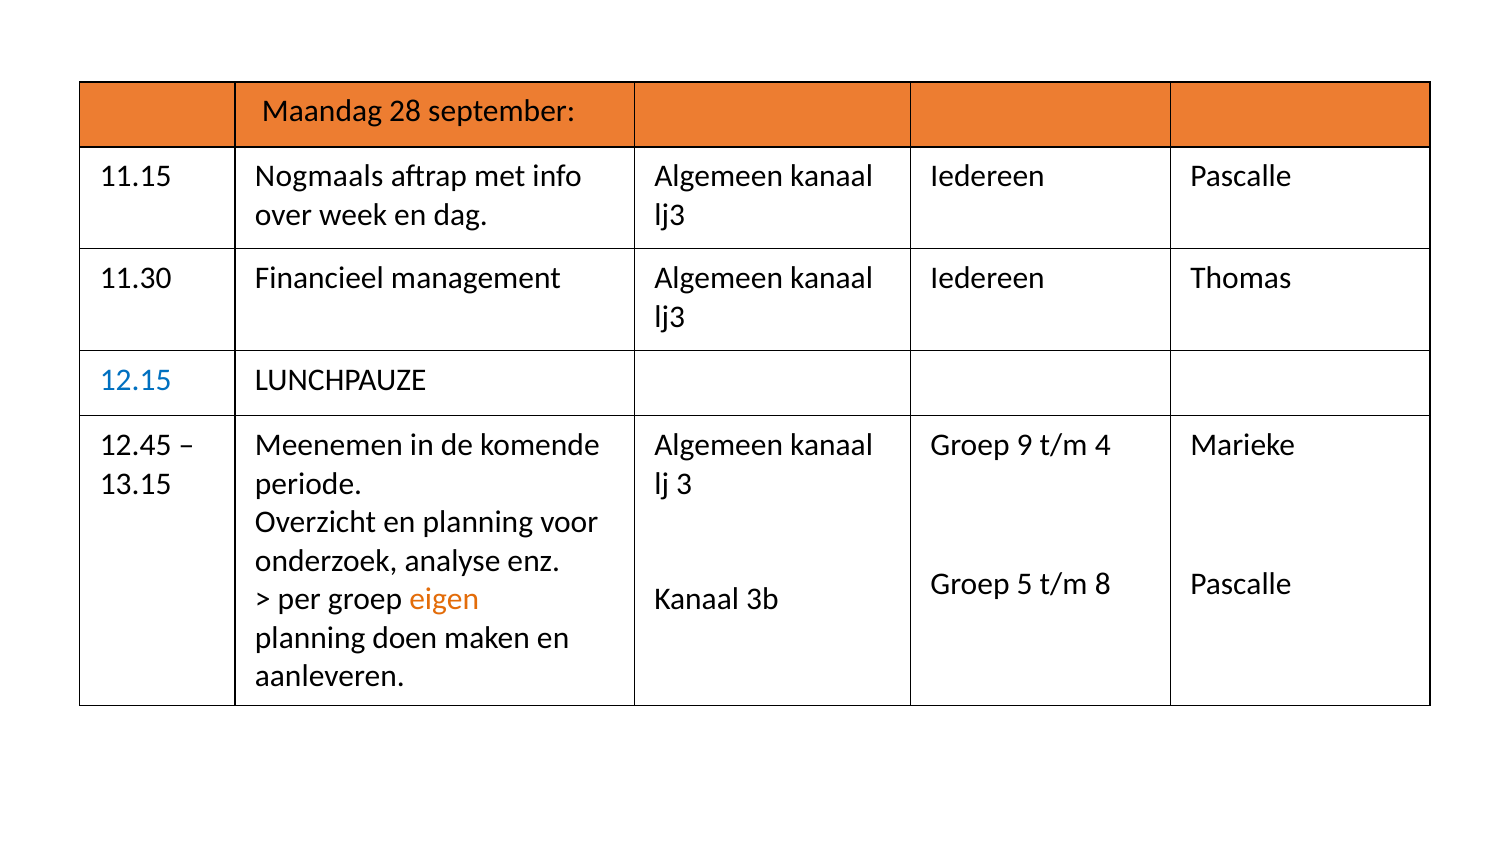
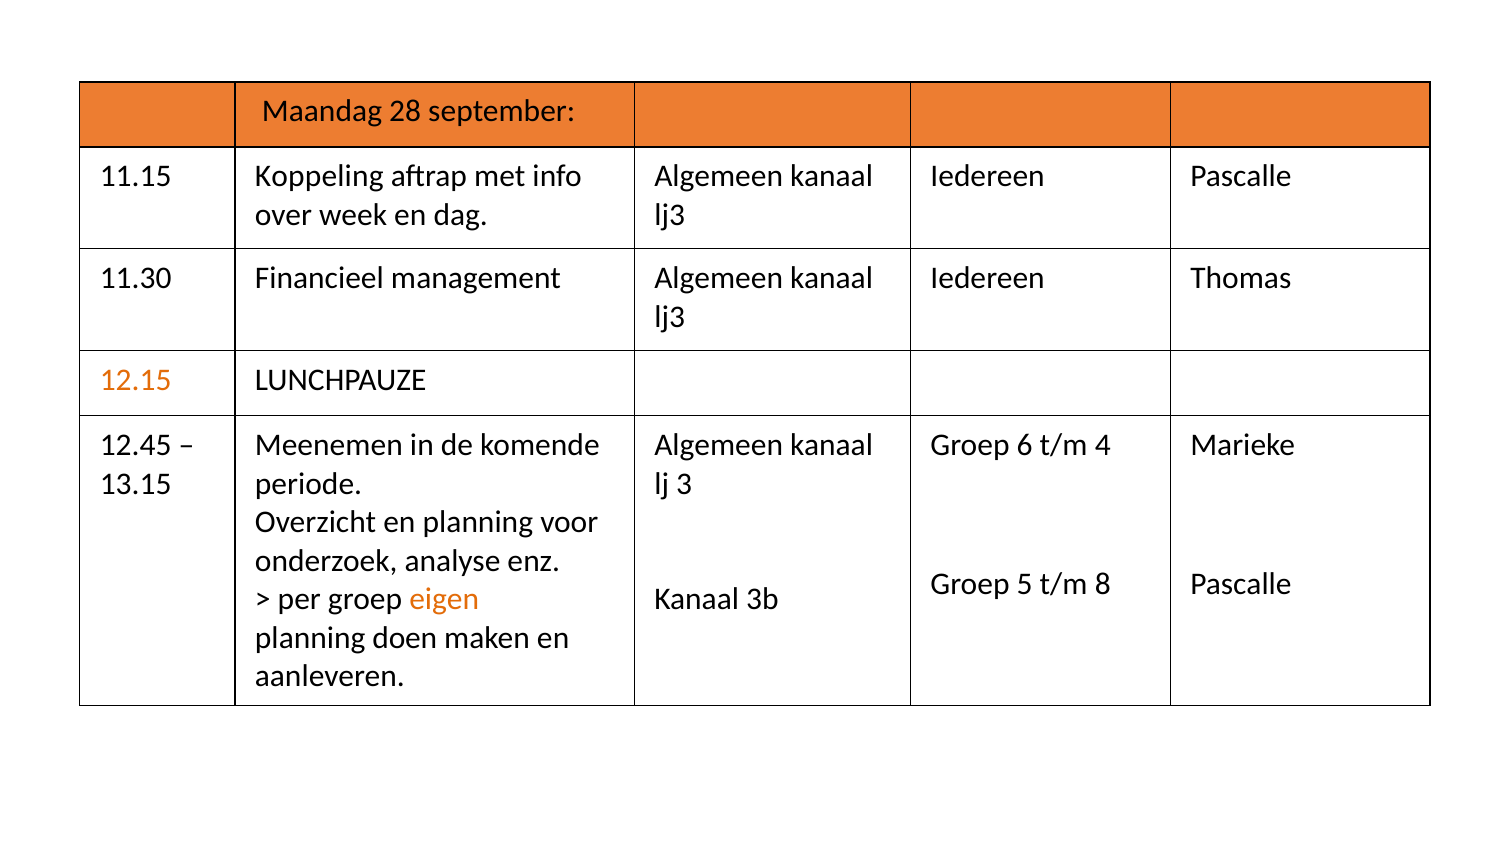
Nogmaals: Nogmaals -> Koppeling
12.15 colour: blue -> orange
9: 9 -> 6
